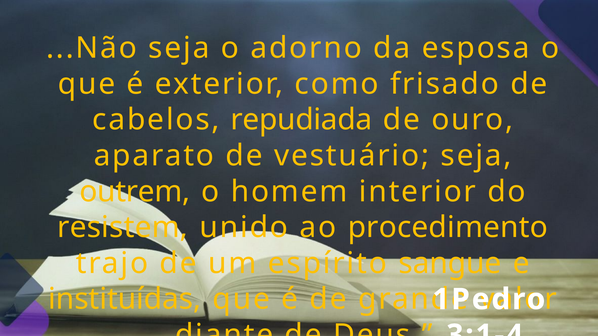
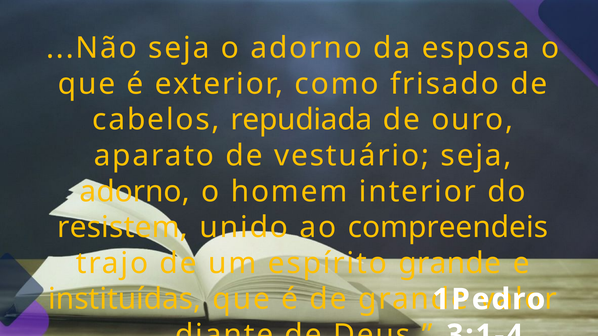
outrem at (135, 192): outrem -> adorno
procedimento: procedimento -> compreendeis
espírito sangue: sangue -> grande
